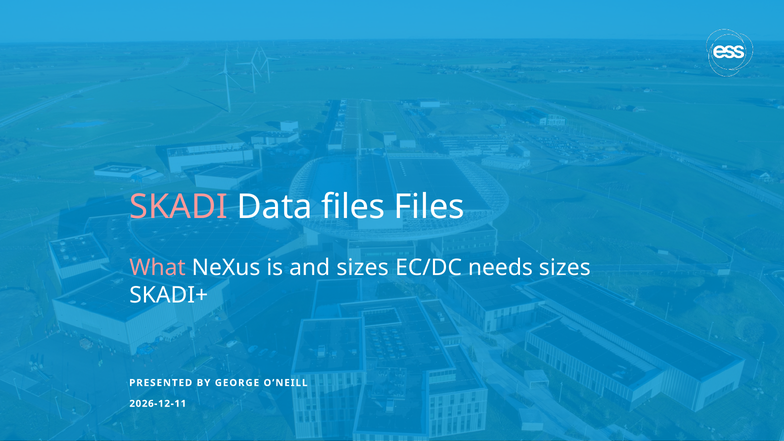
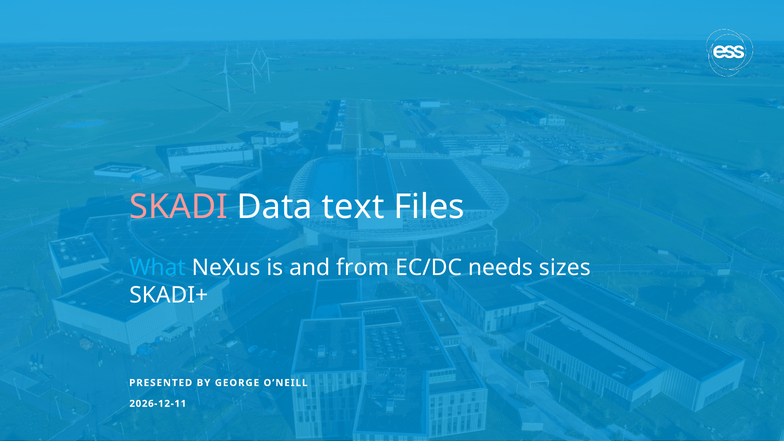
Data files: files -> text
What colour: pink -> light blue
and sizes: sizes -> from
